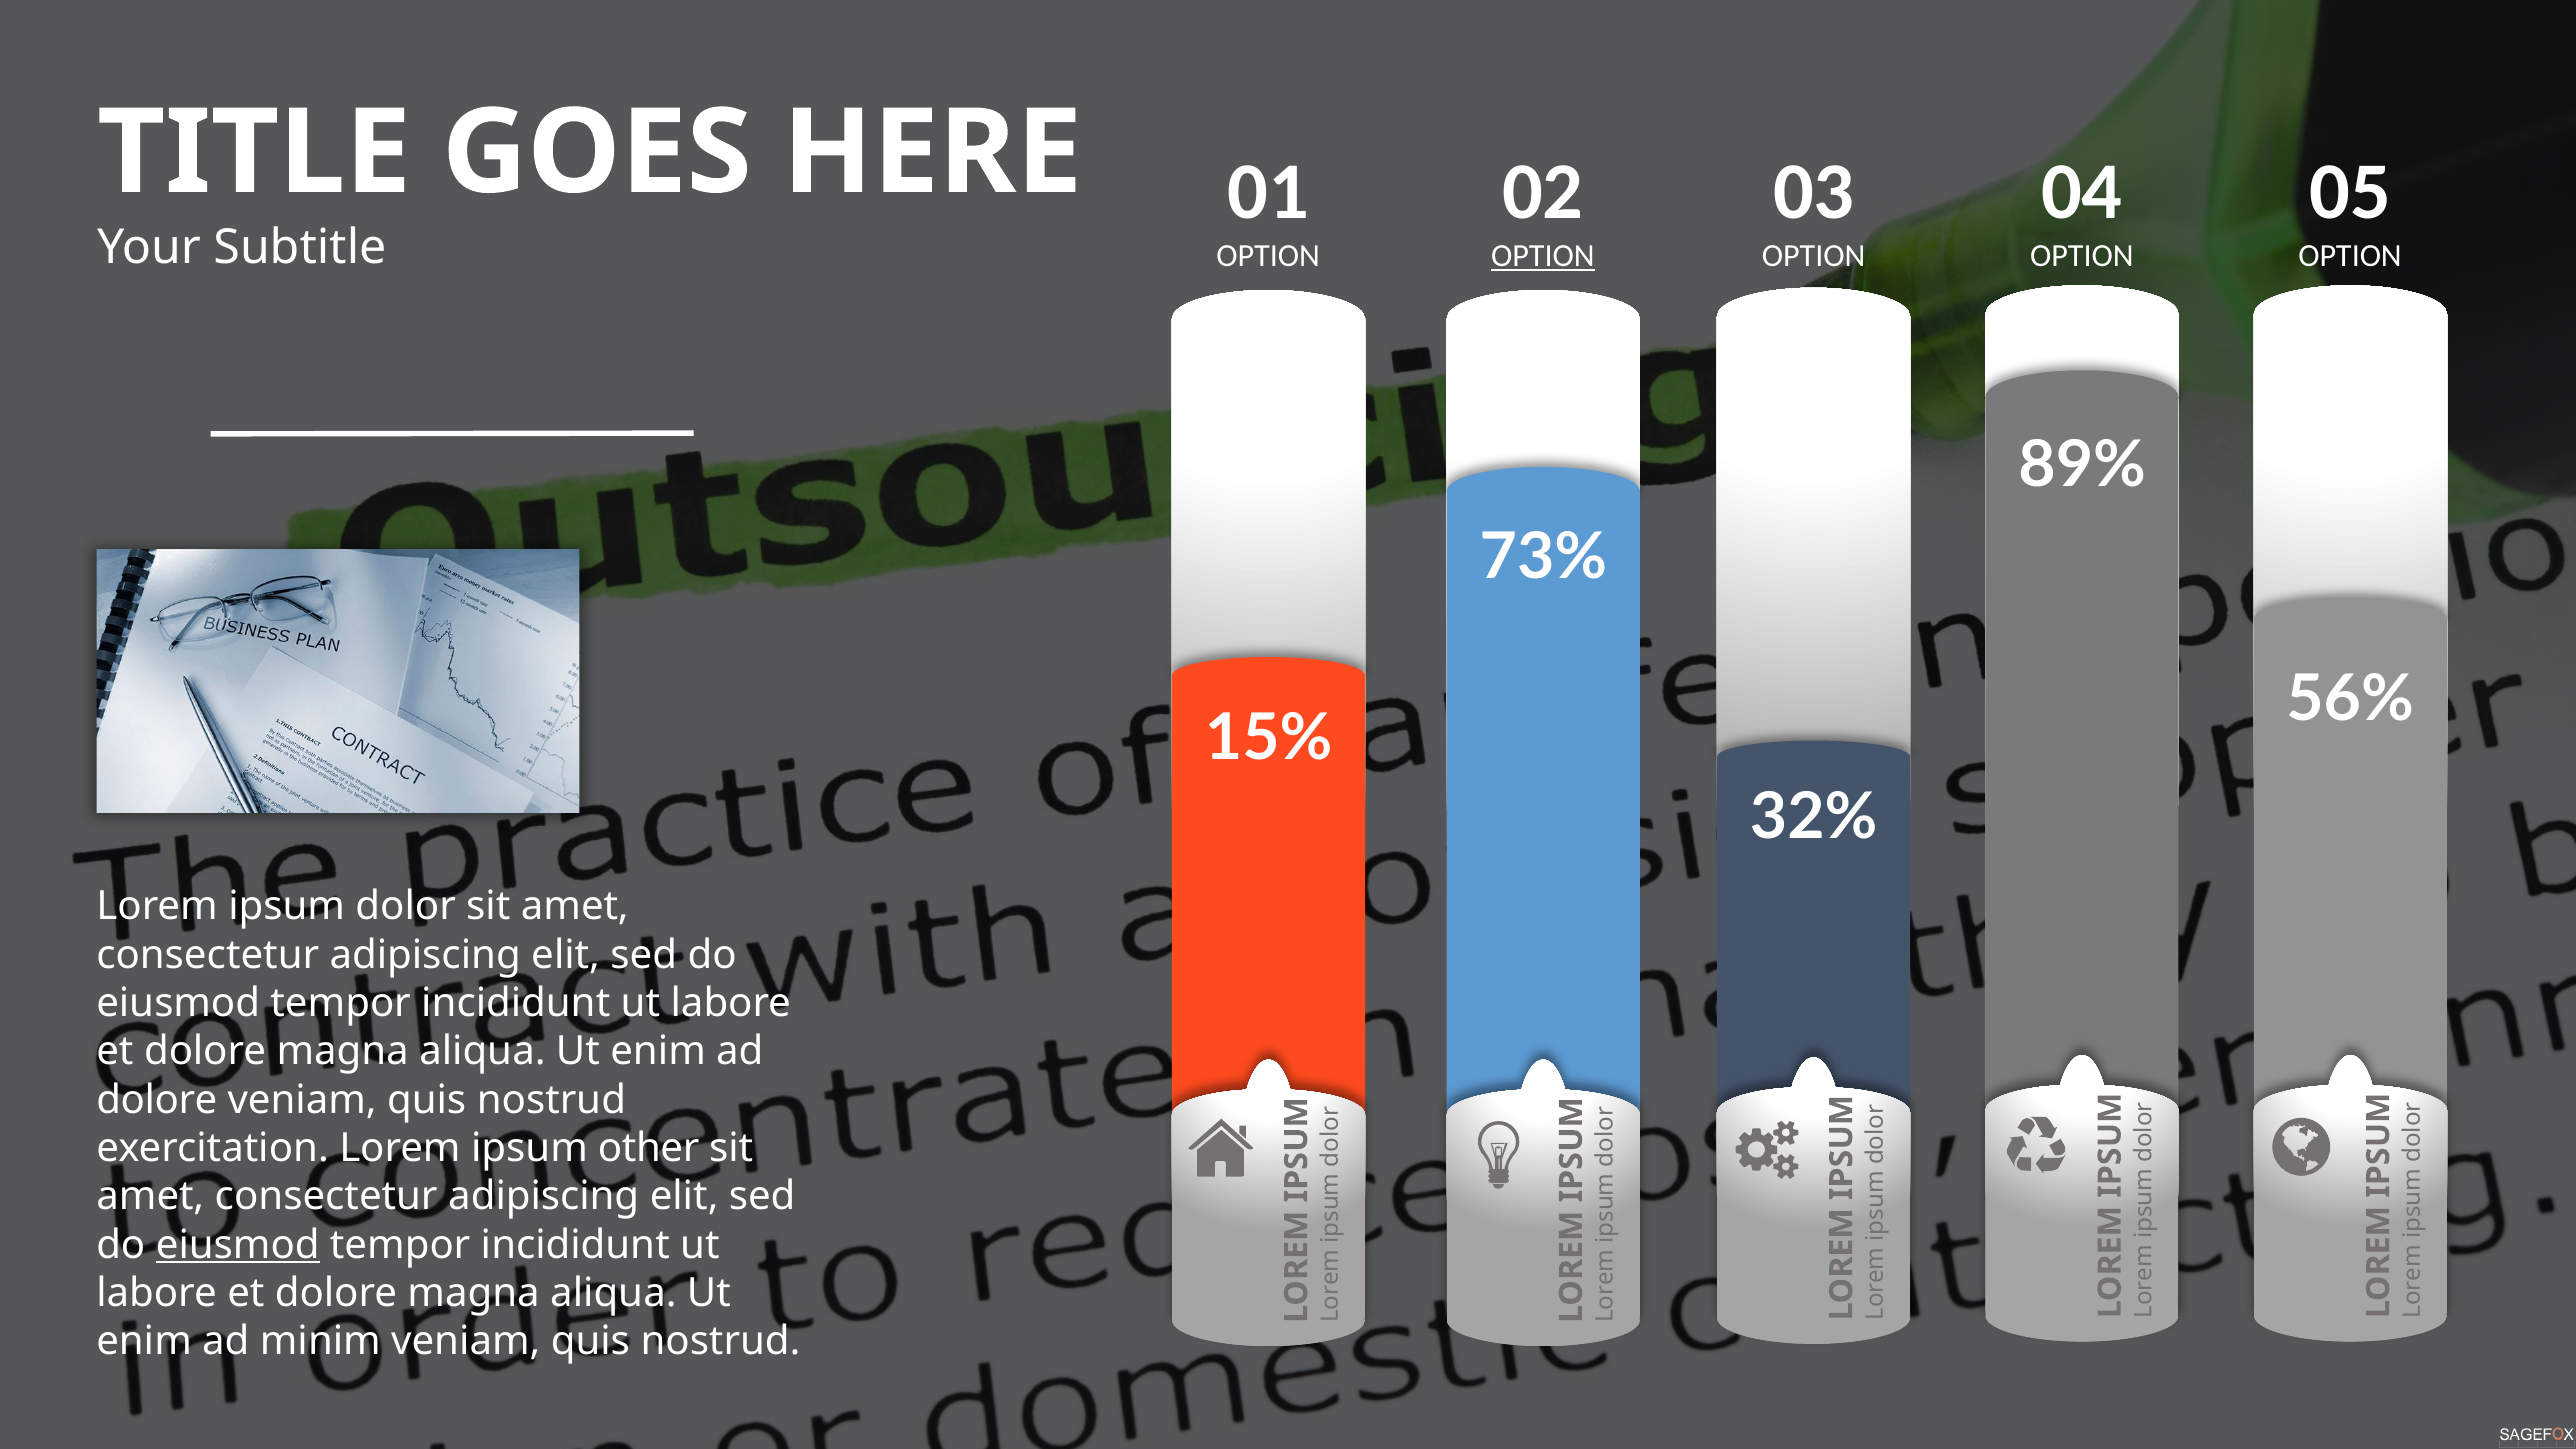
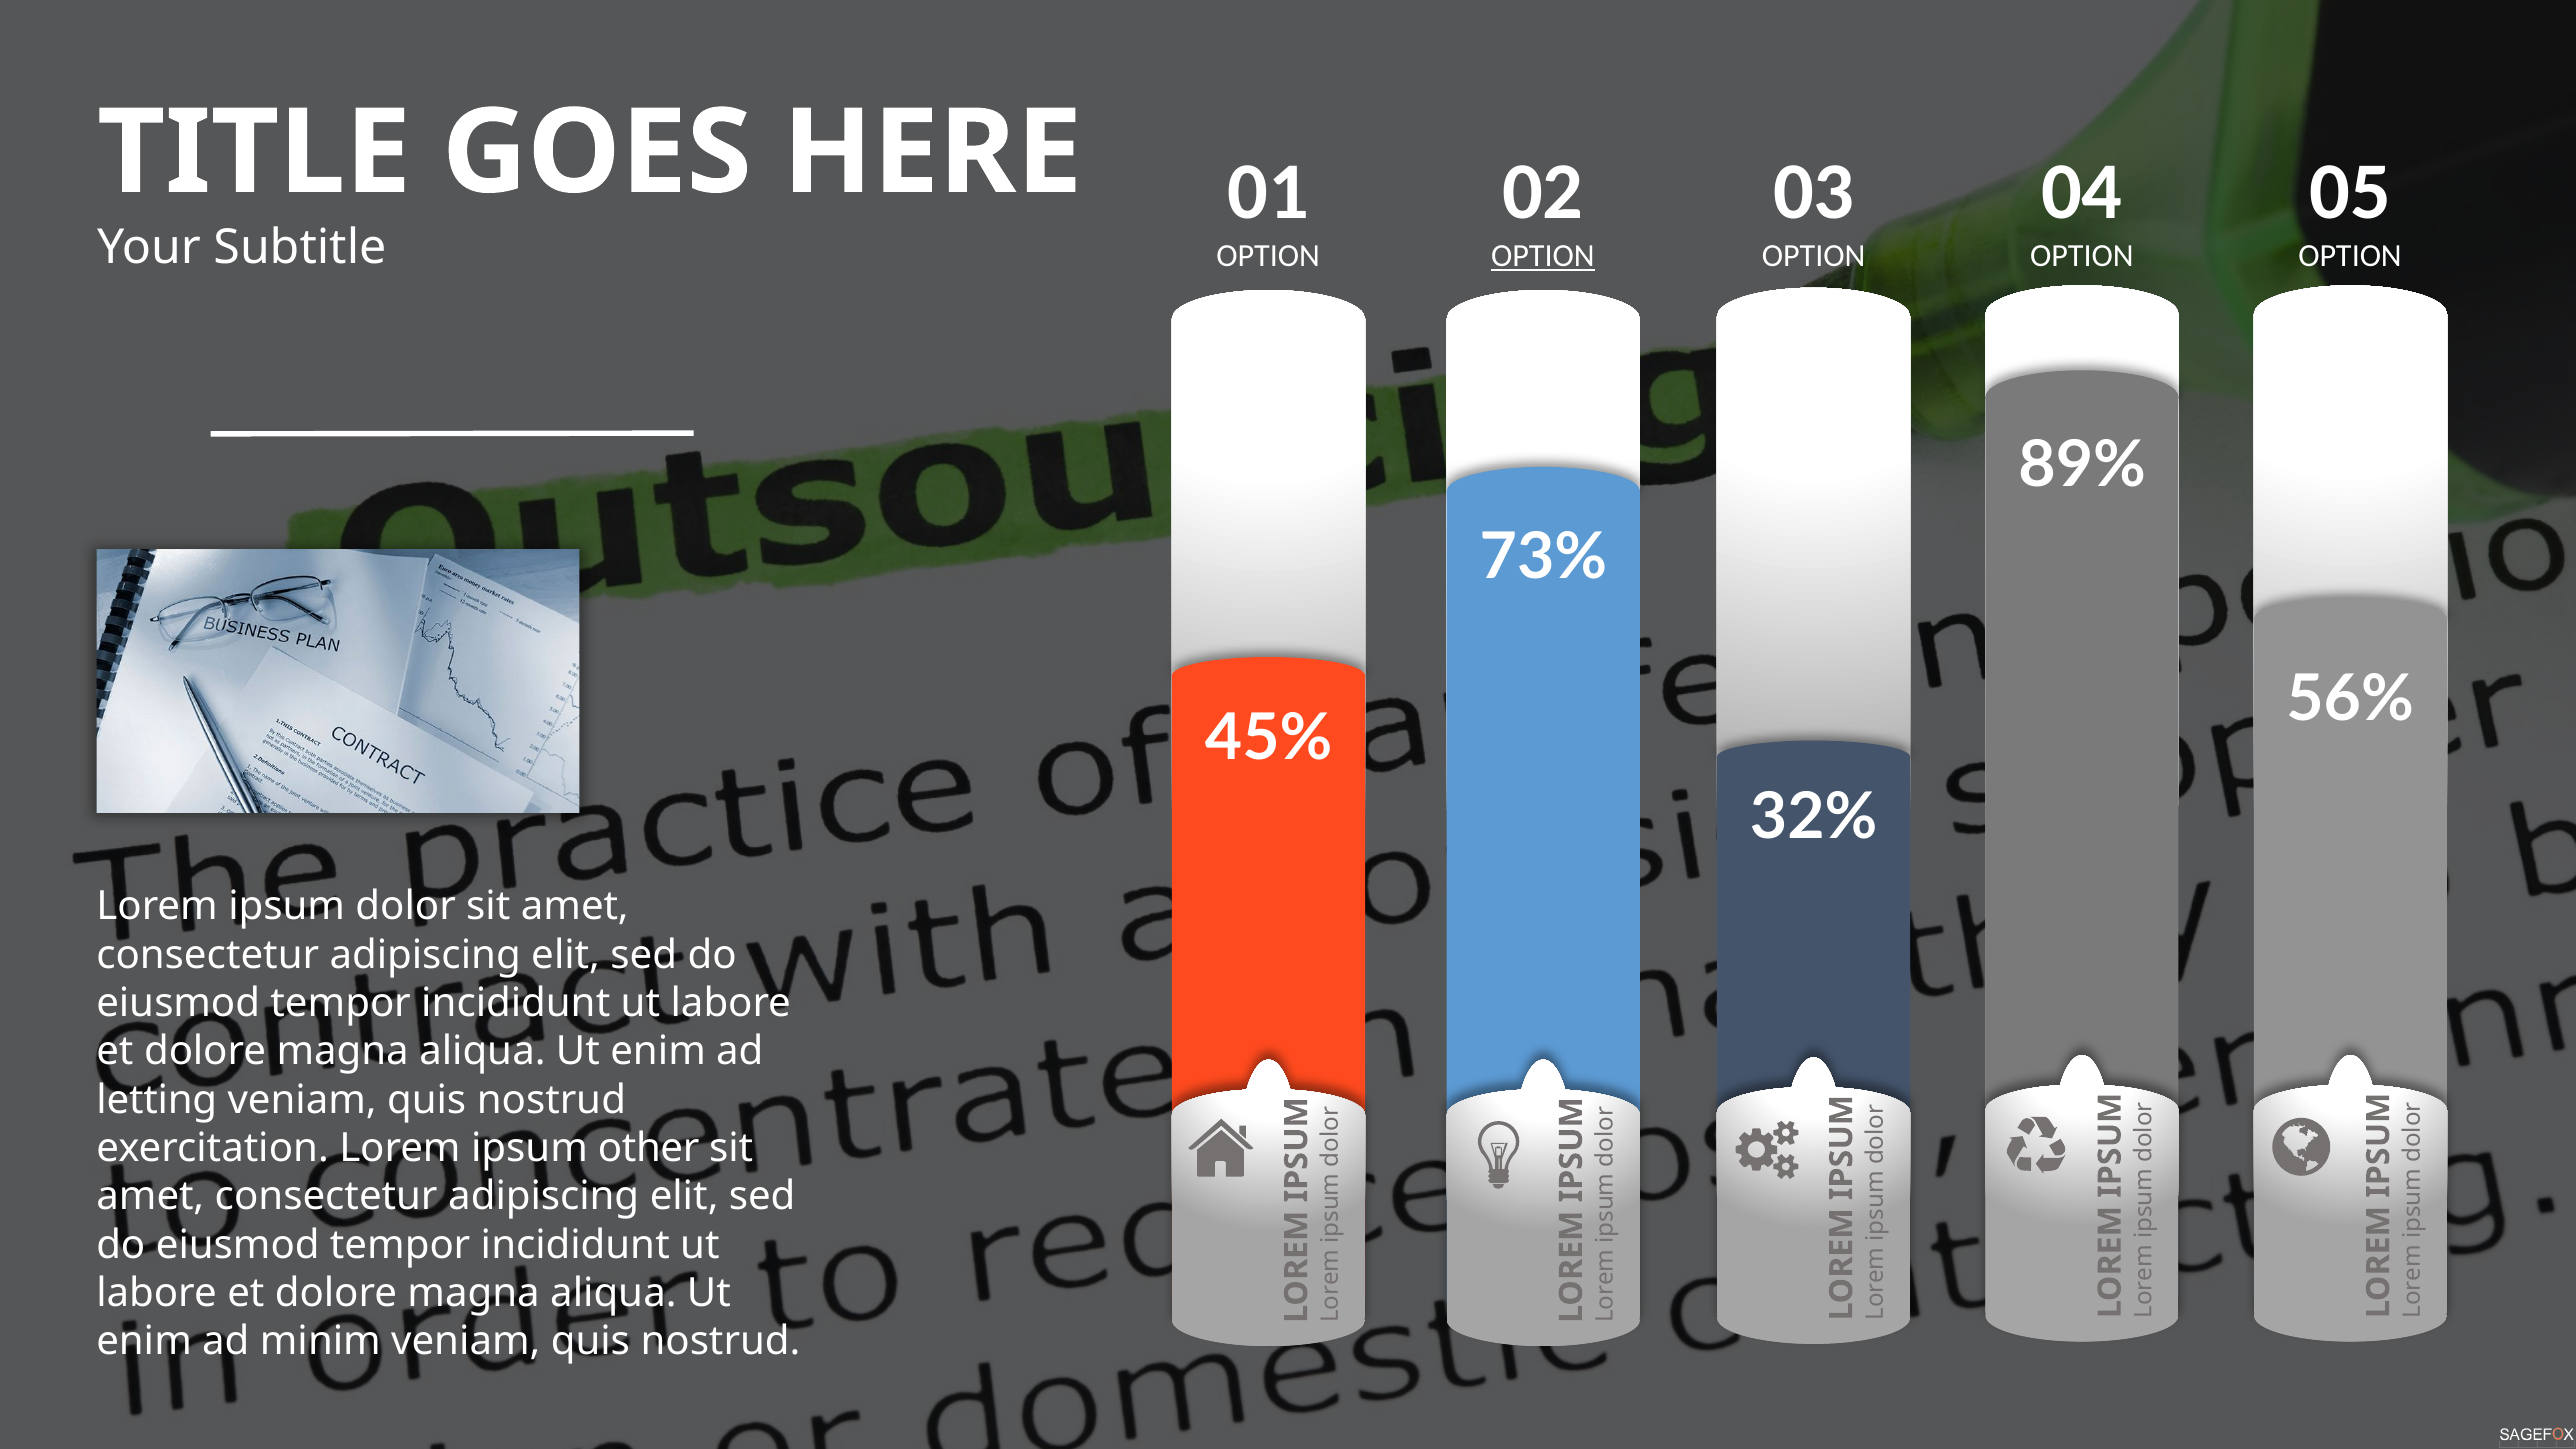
15%: 15% -> 45%
dolore at (157, 1100): dolore -> letting
eiusmod at (238, 1245) underline: present -> none
